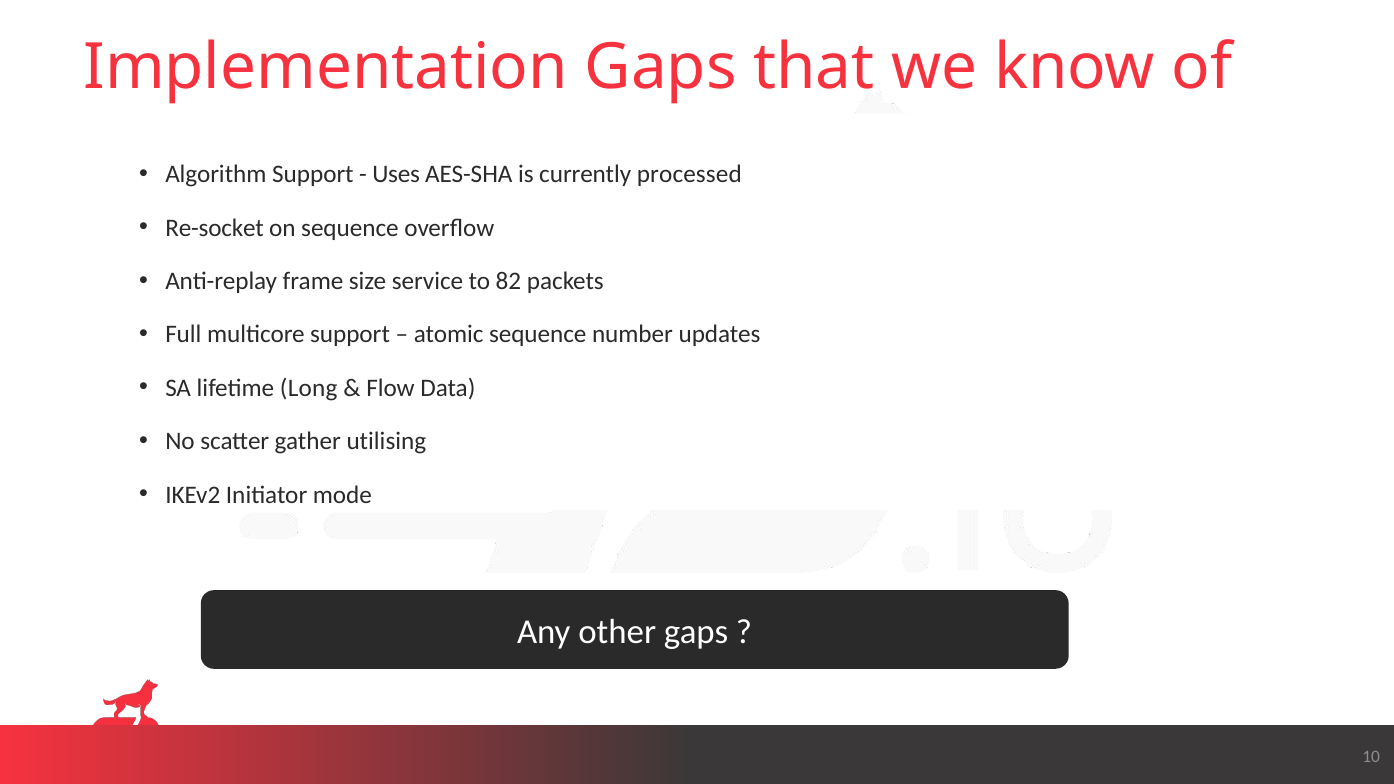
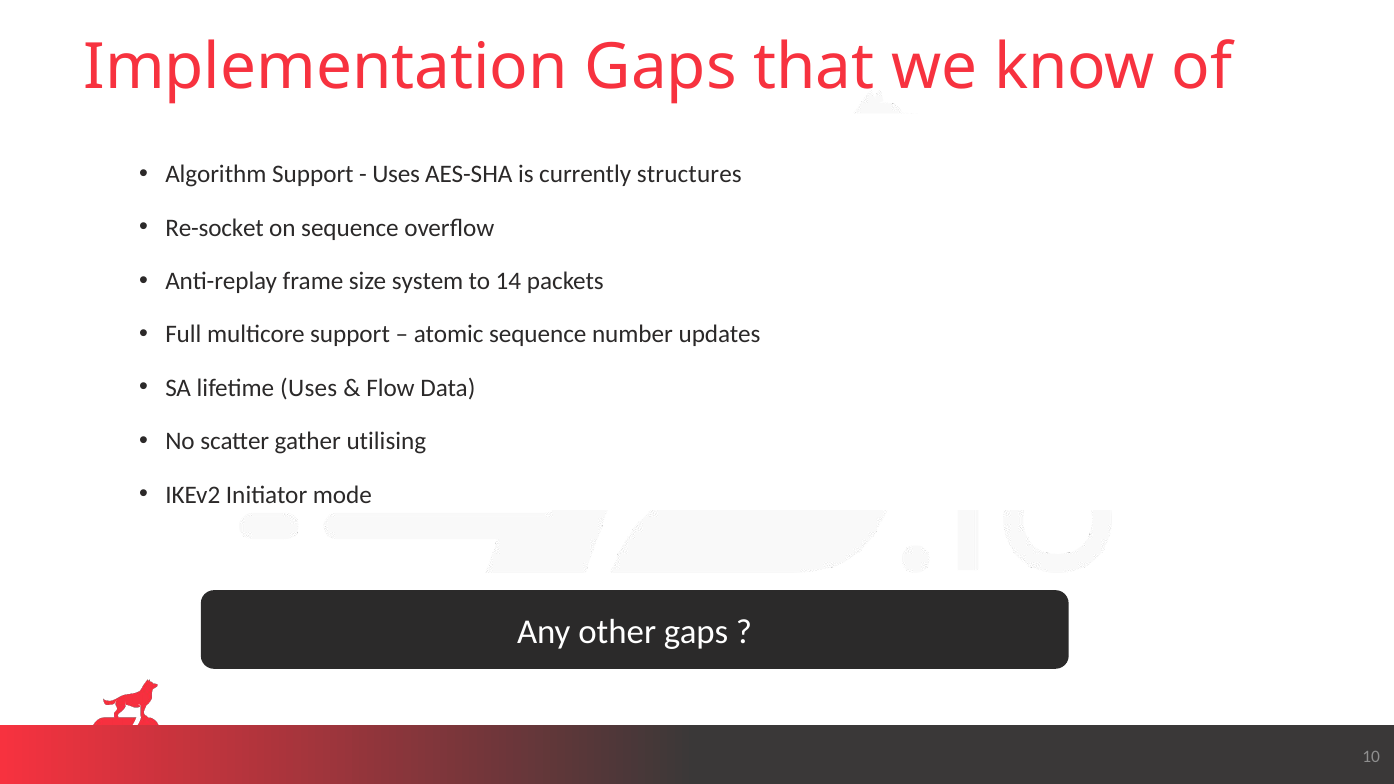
processed: processed -> structures
service: service -> system
82: 82 -> 14
lifetime Long: Long -> Uses
